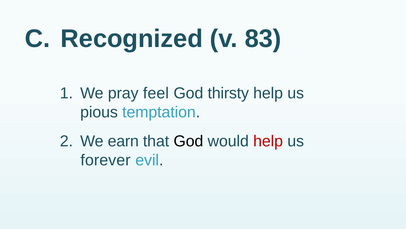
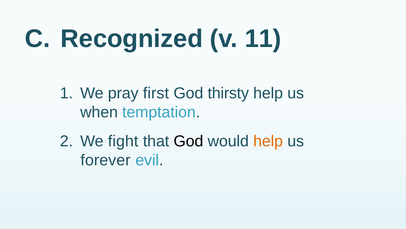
83: 83 -> 11
feel: feel -> first
pious: pious -> when
earn: earn -> fight
help at (268, 141) colour: red -> orange
